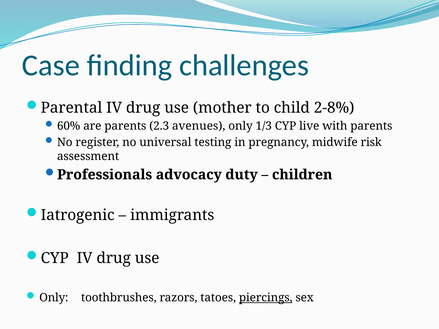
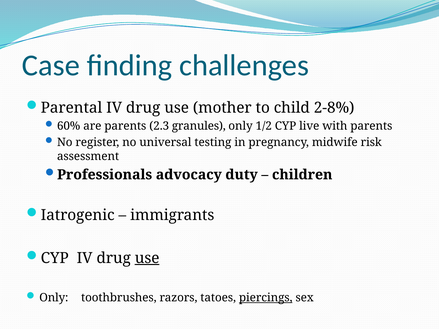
avenues: avenues -> granules
1/3: 1/3 -> 1/2
use at (147, 258) underline: none -> present
